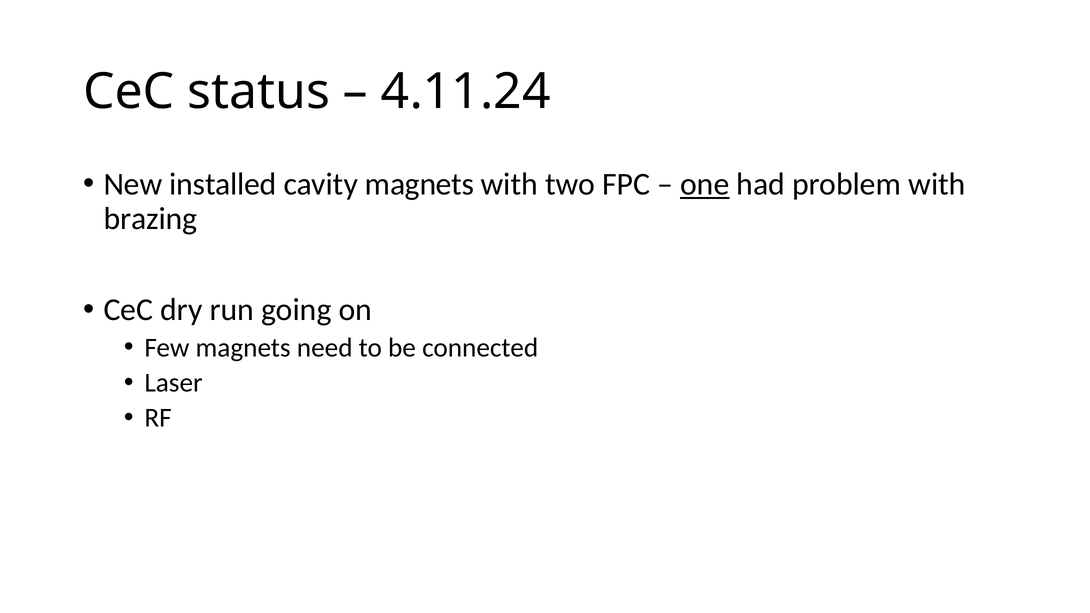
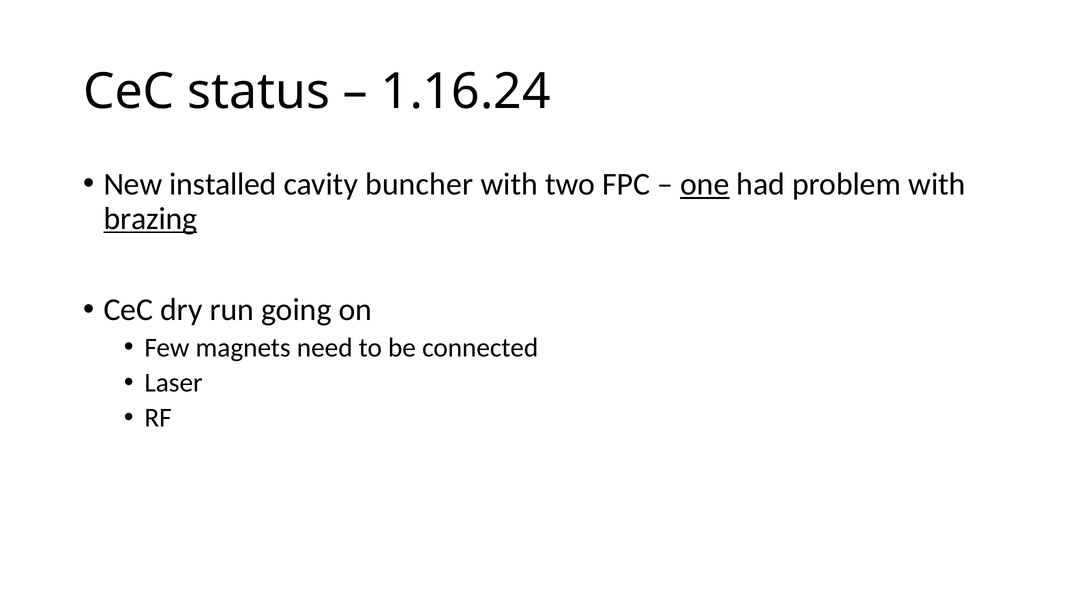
4.11.24: 4.11.24 -> 1.16.24
cavity magnets: magnets -> buncher
brazing underline: none -> present
